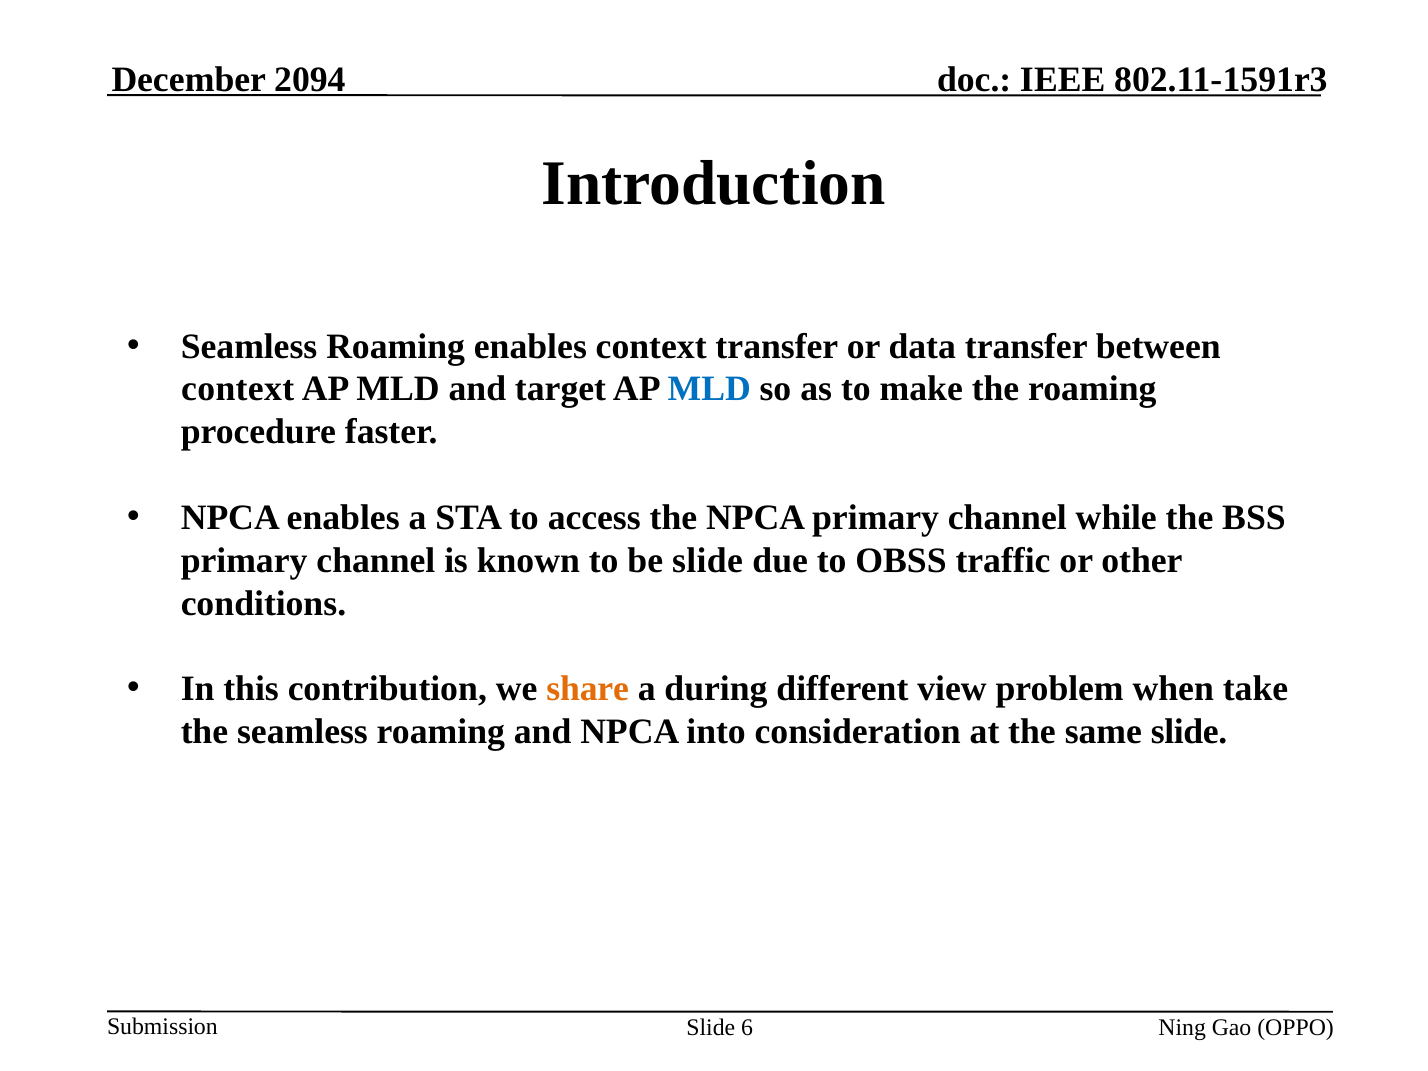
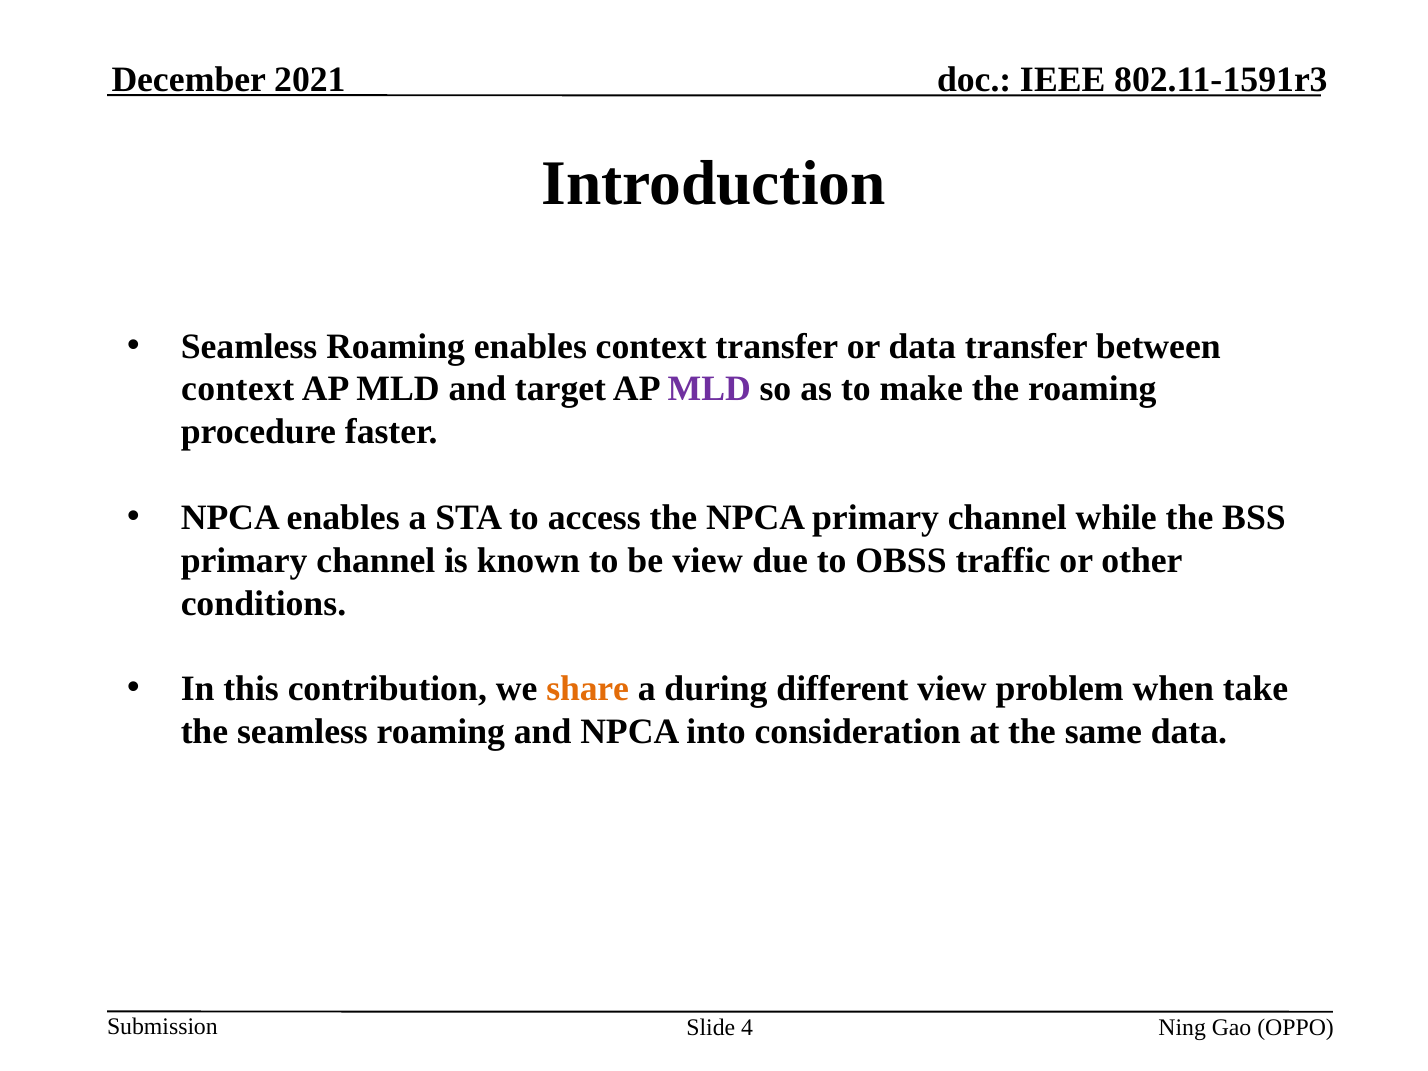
2094: 2094 -> 2021
MLD at (709, 389) colour: blue -> purple
be slide: slide -> view
same slide: slide -> data
6: 6 -> 4
